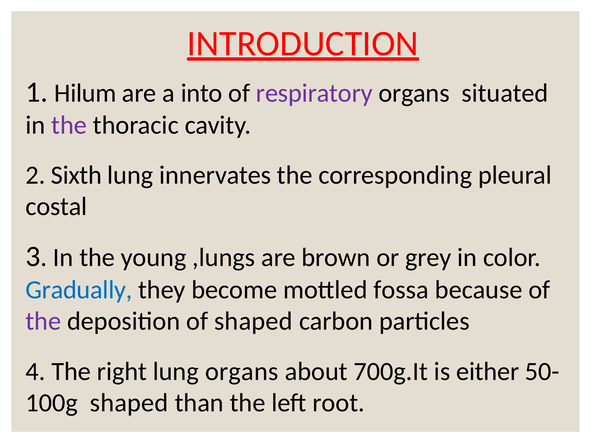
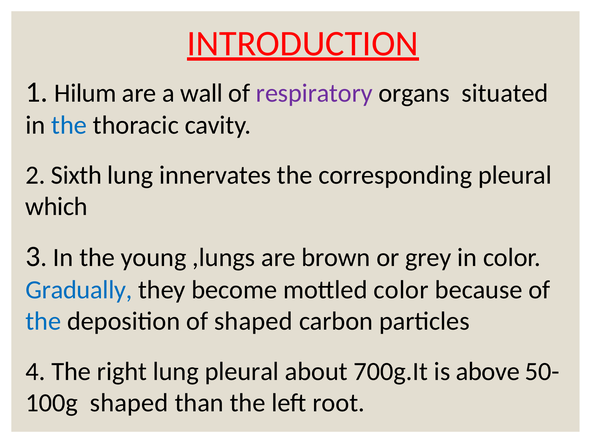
into: into -> wall
the at (69, 125) colour: purple -> blue
costal: costal -> which
mottled fossa: fossa -> color
the at (43, 321) colour: purple -> blue
lung organs: organs -> pleural
either: either -> above
